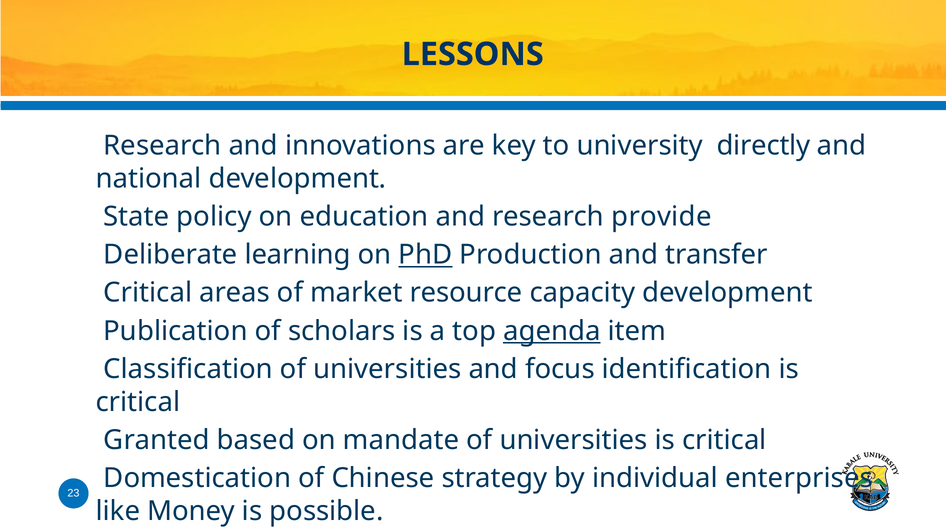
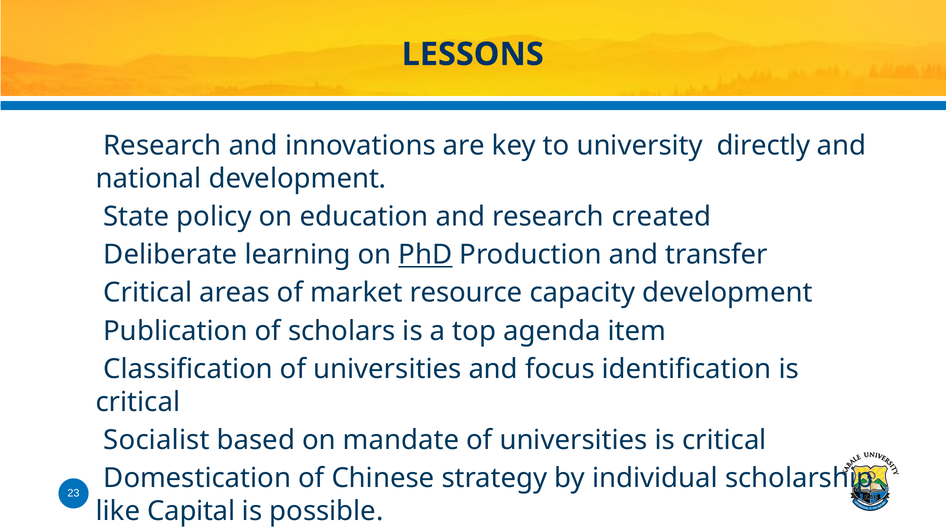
provide: provide -> created
agenda underline: present -> none
Granted: Granted -> Socialist
enterprises: enterprises -> scholarship
Money: Money -> Capital
